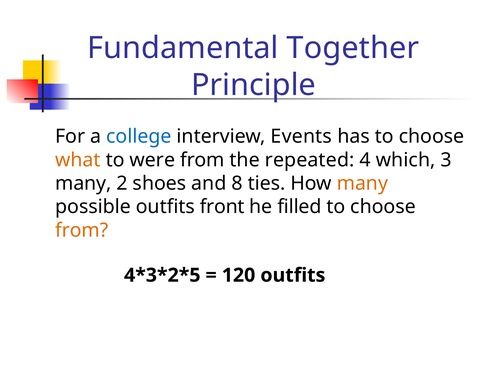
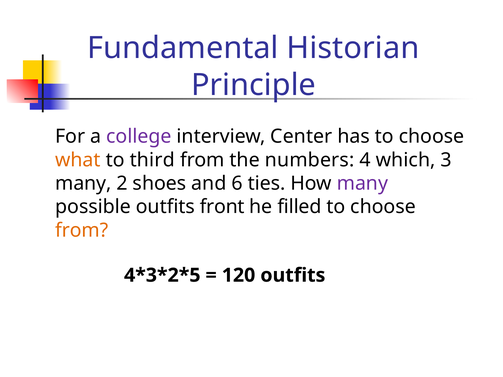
Together: Together -> Historian
college colour: blue -> purple
Events: Events -> Center
were: were -> third
repeated: repeated -> numbers
8: 8 -> 6
many at (362, 183) colour: orange -> purple
